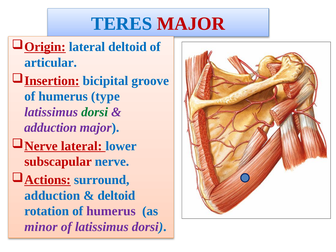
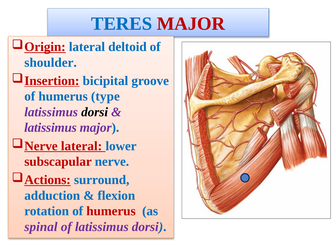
articular: articular -> shoulder
dorsi at (95, 112) colour: green -> black
adduction at (50, 128): adduction -> latissimus
deltoid at (116, 196): deltoid -> flexion
humerus at (111, 211) colour: purple -> red
minor: minor -> spinal
